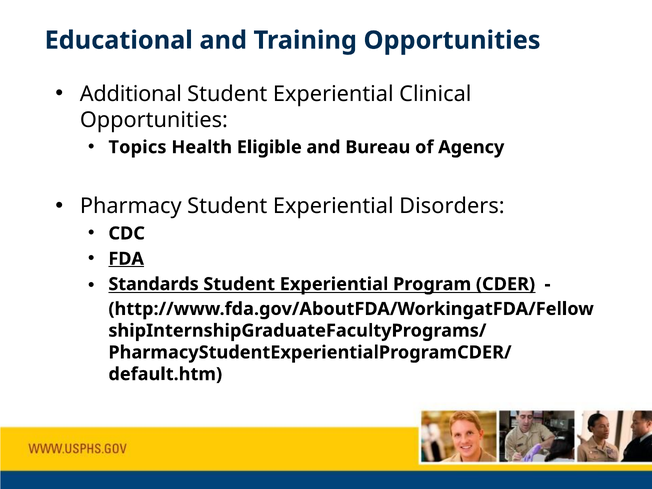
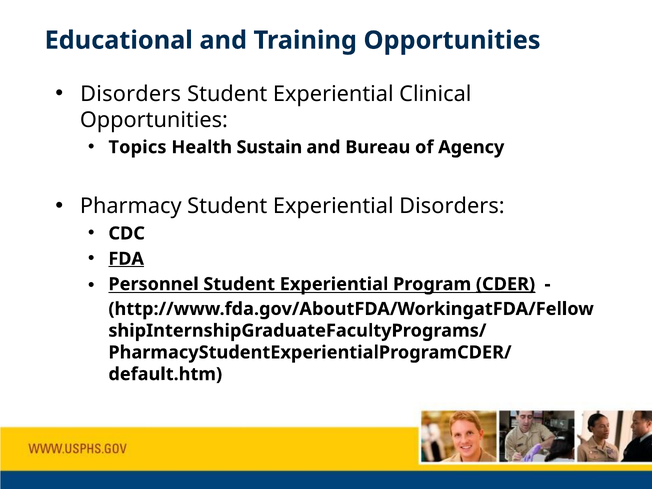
Additional at (131, 94): Additional -> Disorders
Eligible: Eligible -> Sustain
Standards: Standards -> Personnel
CDER underline: none -> present
